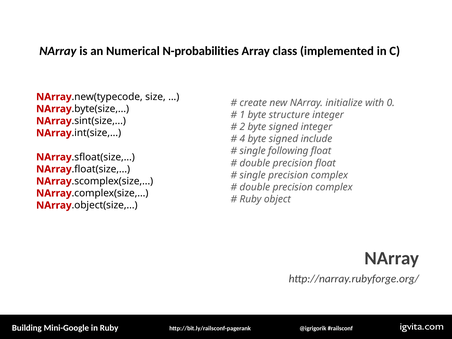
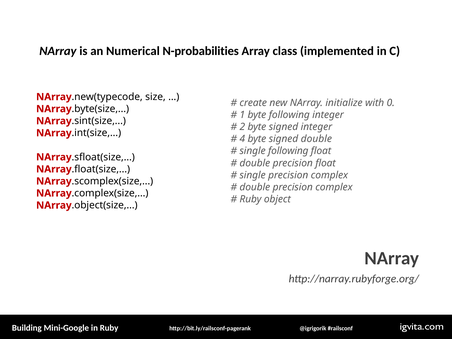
byte structure: structure -> following
signed include: include -> double
